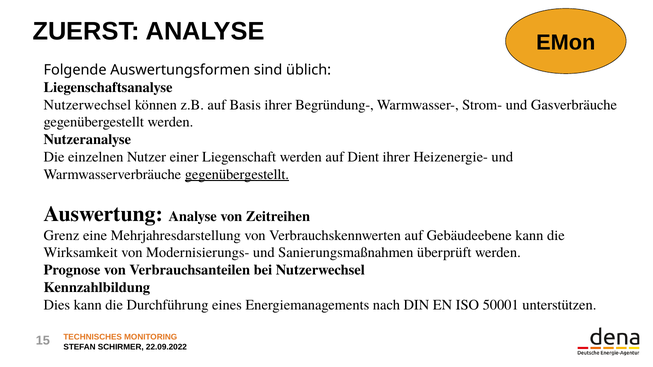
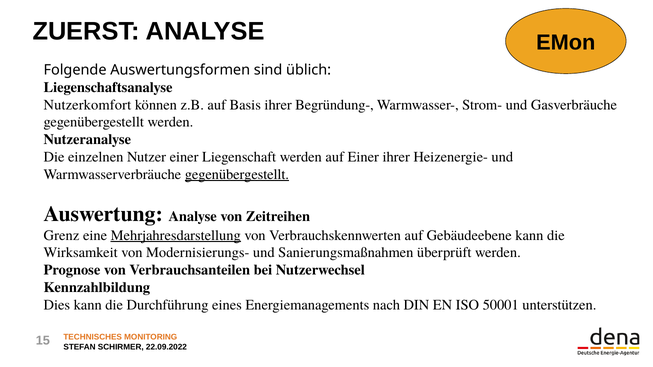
Nutzerwechsel at (87, 105): Nutzerwechsel -> Nutzerkomfort
auf Dient: Dient -> Einer
Mehrjahresdarstellung underline: none -> present
